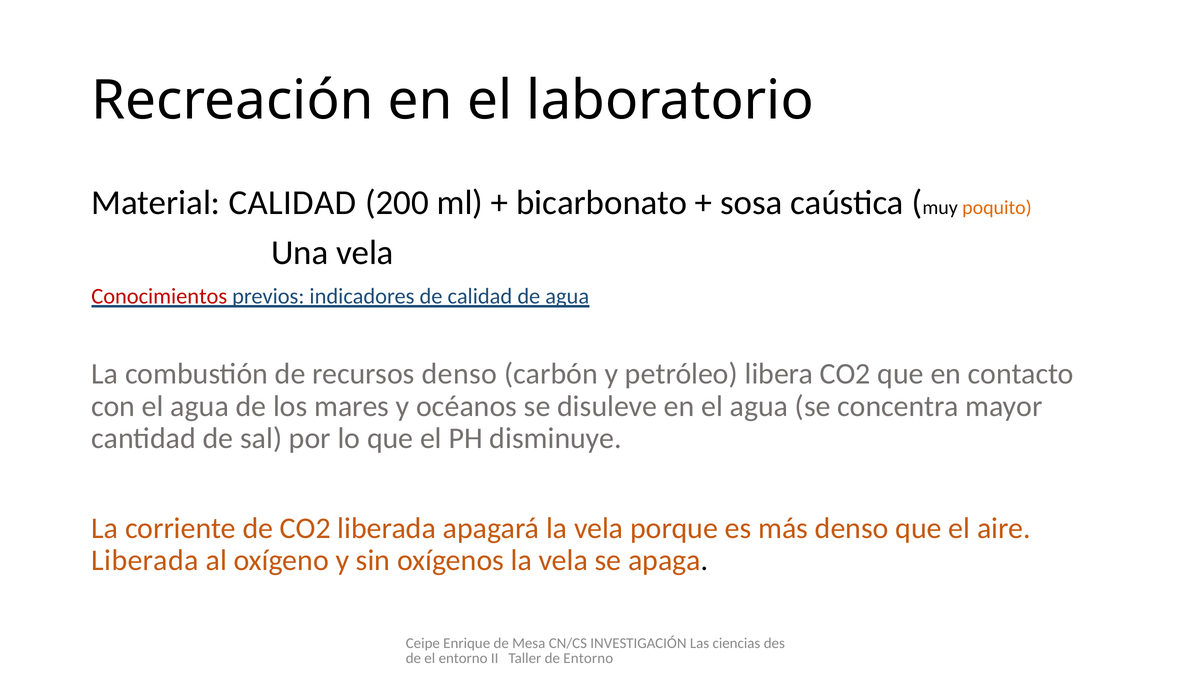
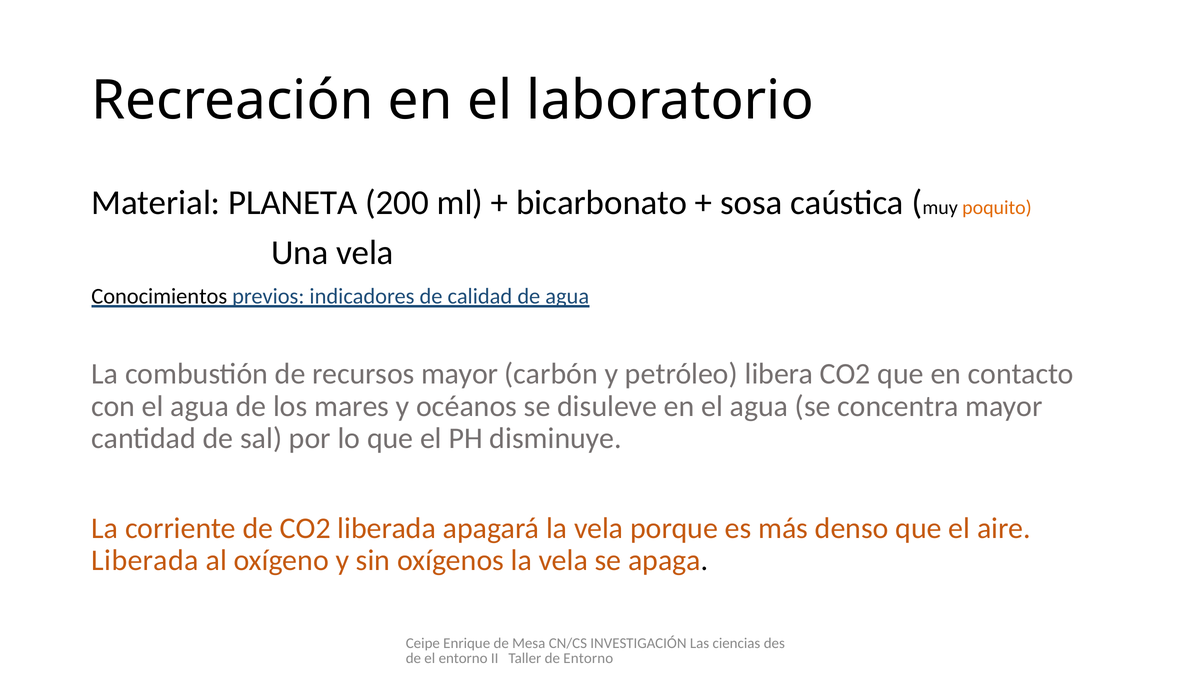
Material CALIDAD: CALIDAD -> PLANETA
Conocimientos colour: red -> black
recursos denso: denso -> mayor
